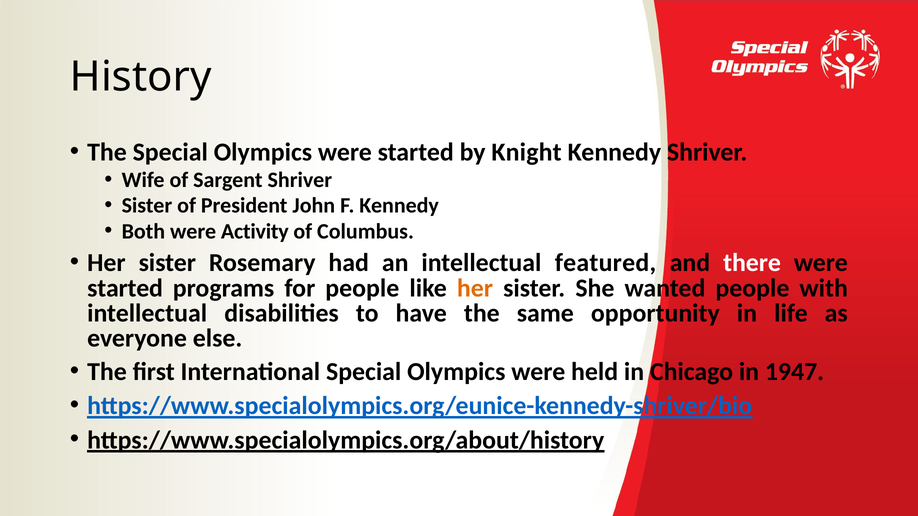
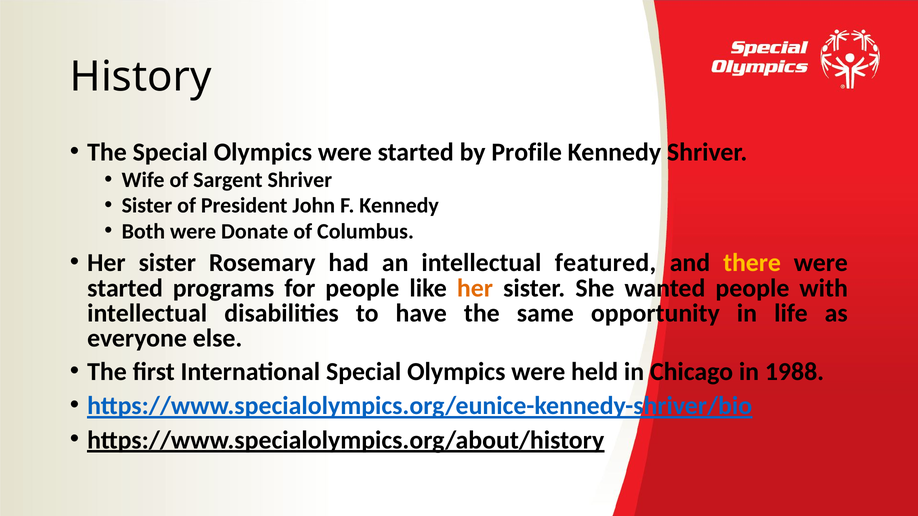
Knight: Knight -> Profile
Activity: Activity -> Donate
there colour: white -> yellow
1947: 1947 -> 1988
